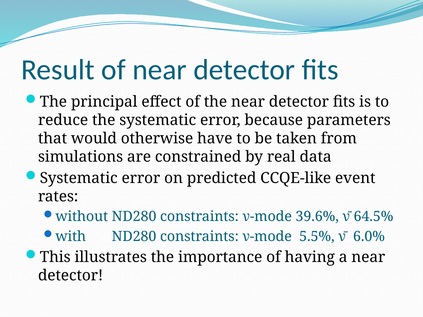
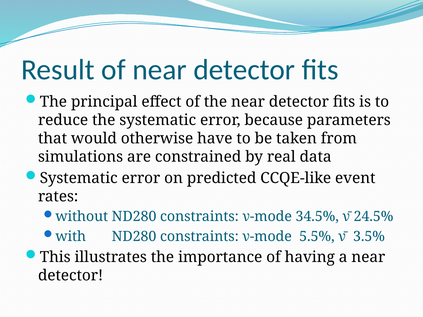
39.6%: 39.6% -> 34.5%
64.5%: 64.5% -> 24.5%
6.0%: 6.0% -> 3.5%
